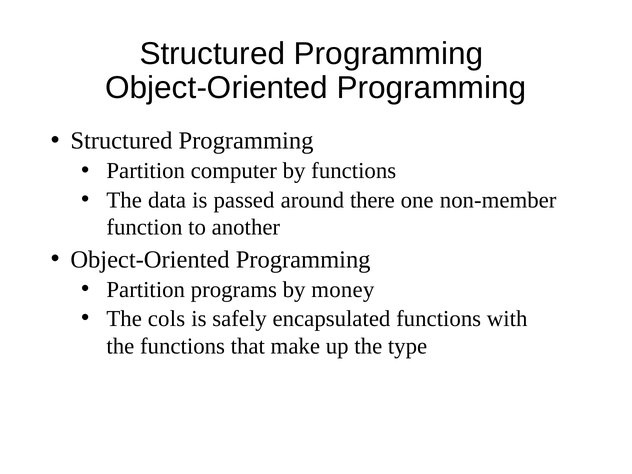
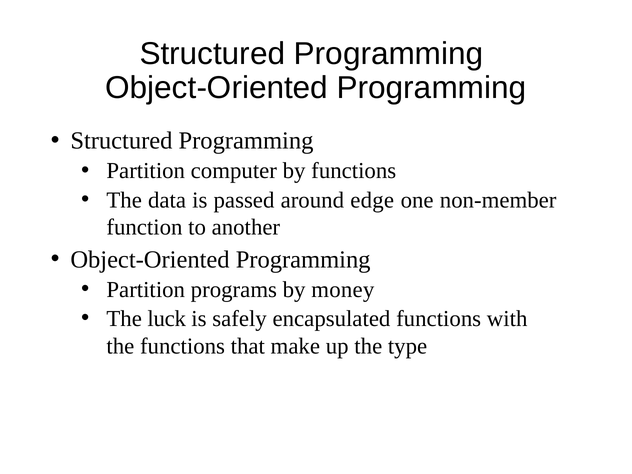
there: there -> edge
cols: cols -> luck
